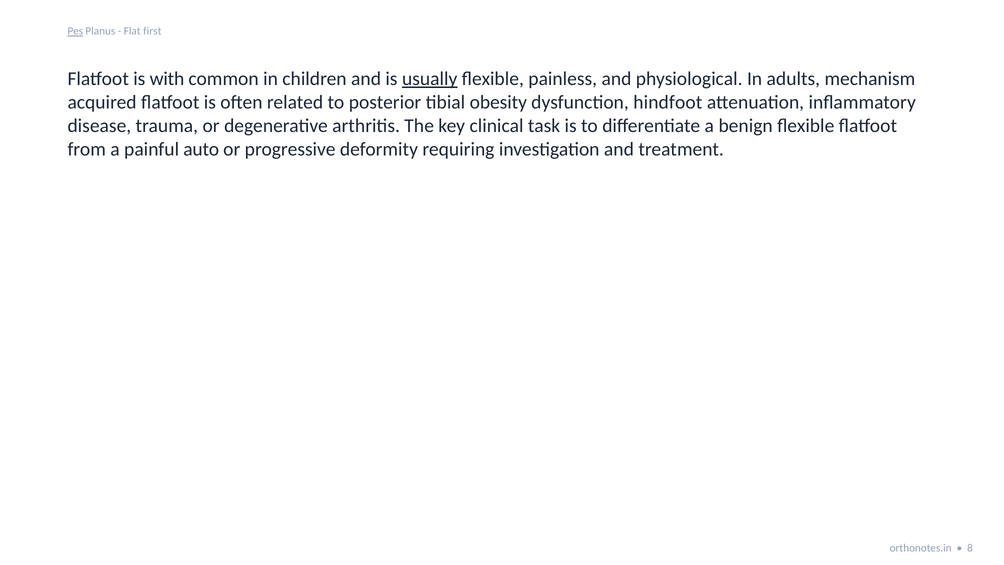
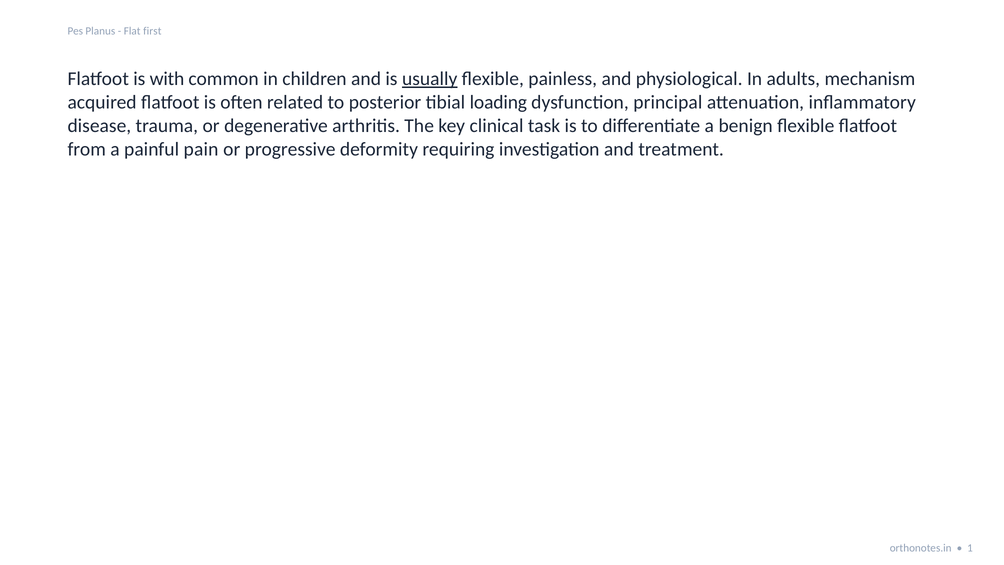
Pes underline: present -> none
obesity: obesity -> loading
hindfoot: hindfoot -> principal
auto: auto -> pain
8: 8 -> 1
